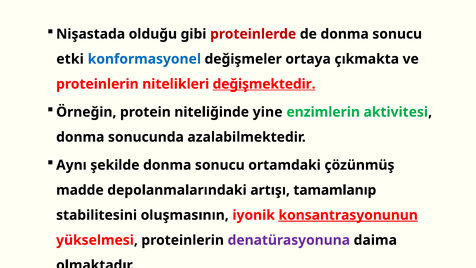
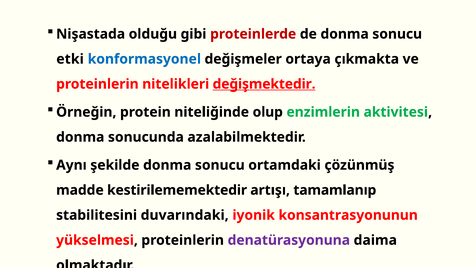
yine: yine -> olup
depolanmalarındaki: depolanmalarındaki -> kestirilememektedir
oluşmasının: oluşmasının -> duvarındaki
konsantrasyonunun underline: present -> none
